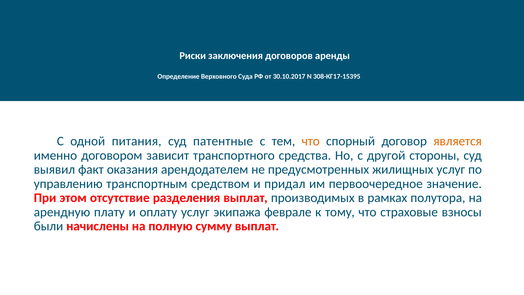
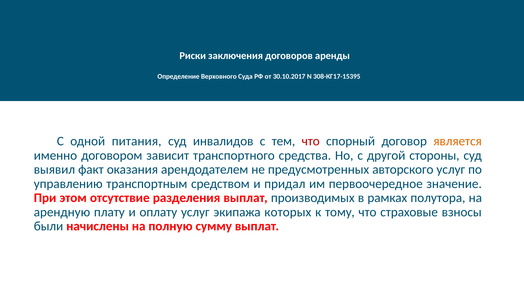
патентные: патентные -> инвалидов
что at (311, 141) colour: orange -> red
жилищных: жилищных -> авторского
феврале: феврале -> которых
